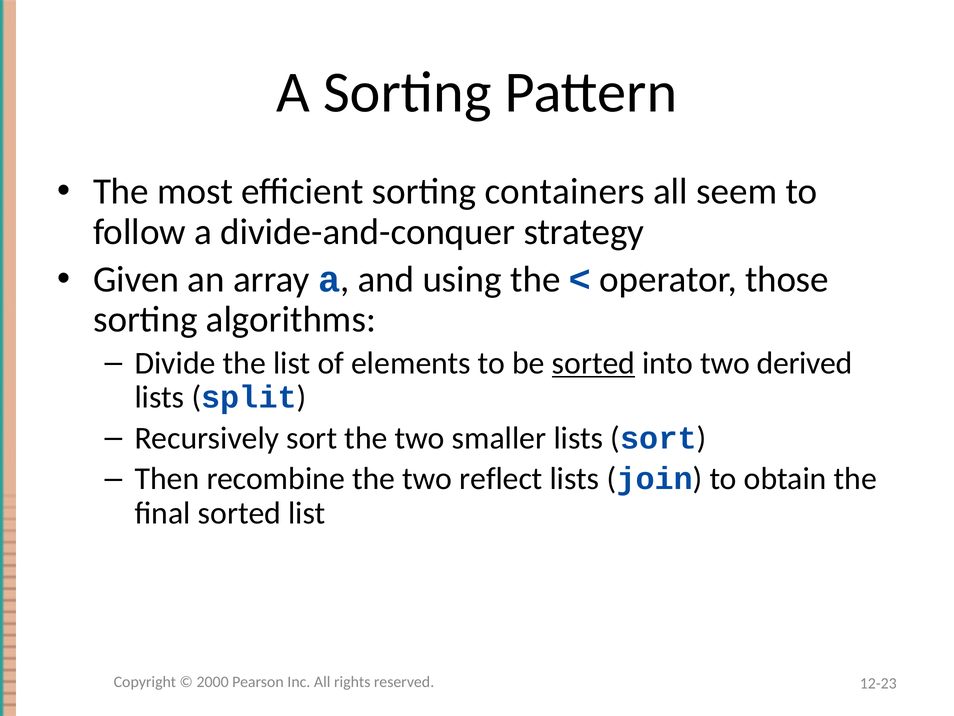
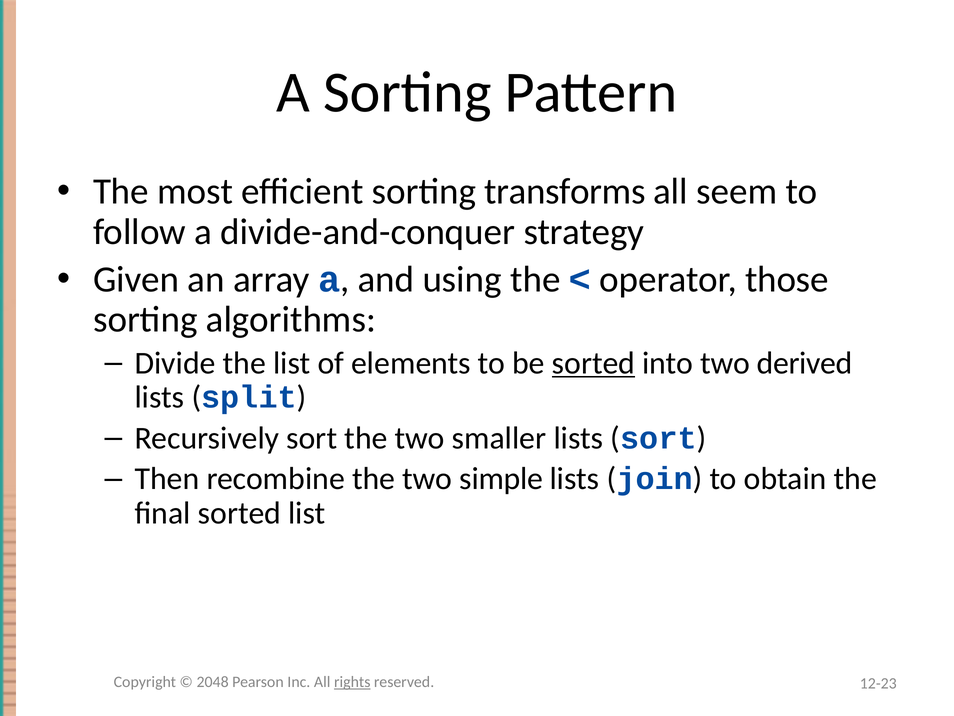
containers: containers -> transforms
reflect: reflect -> simple
2000: 2000 -> 2048
rights underline: none -> present
